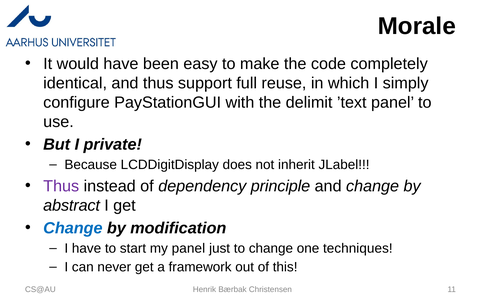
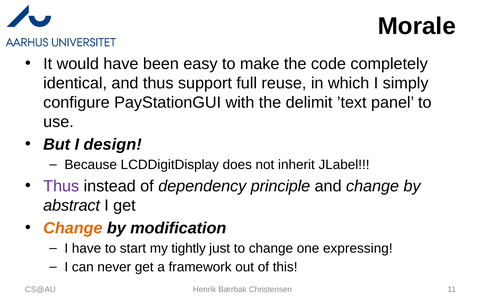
private: private -> design
Change at (73, 228) colour: blue -> orange
my panel: panel -> tightly
techniques: techniques -> expressing
